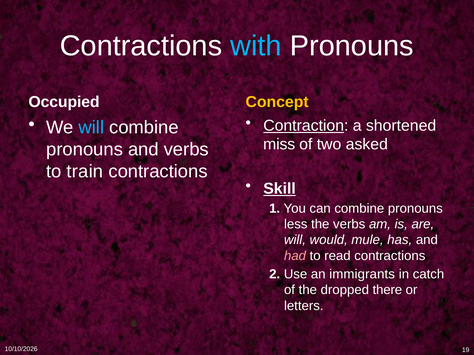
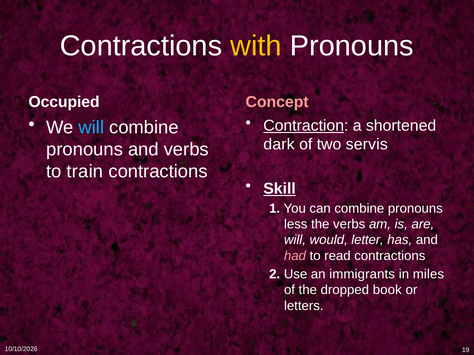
with colour: light blue -> yellow
Concept colour: yellow -> pink
miss: miss -> dark
asked: asked -> servis
mule: mule -> letter
catch: catch -> miles
there: there -> book
